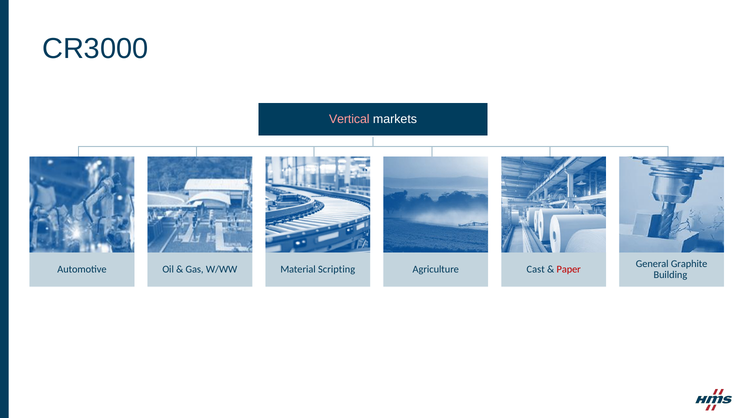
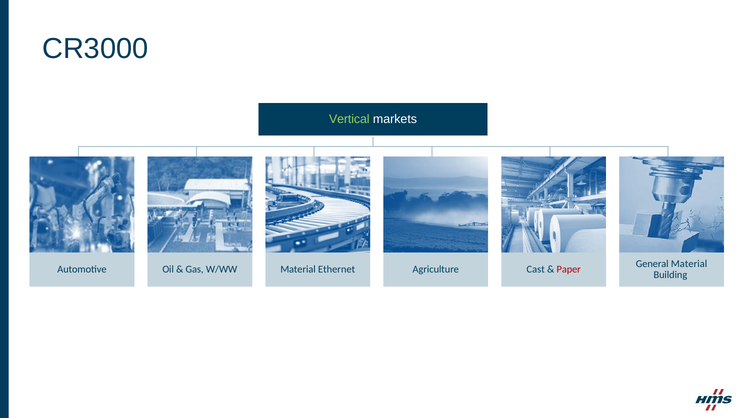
Vertical colour: pink -> light green
General Graphite: Graphite -> Material
Scripting: Scripting -> Ethernet
